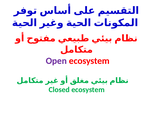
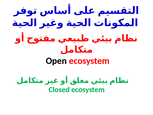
Open colour: purple -> black
